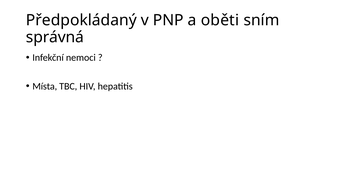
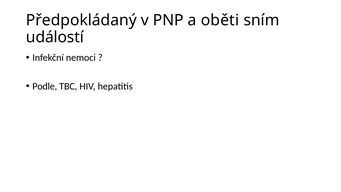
správná: správná -> událostí
Místa: Místa -> Podle
